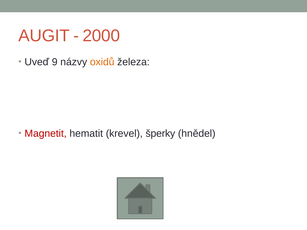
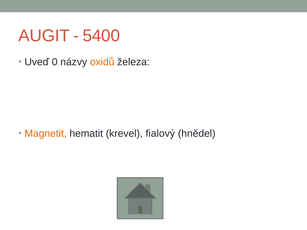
2000: 2000 -> 5400
9: 9 -> 0
Magnetit colour: red -> orange
šperky: šperky -> fialový
